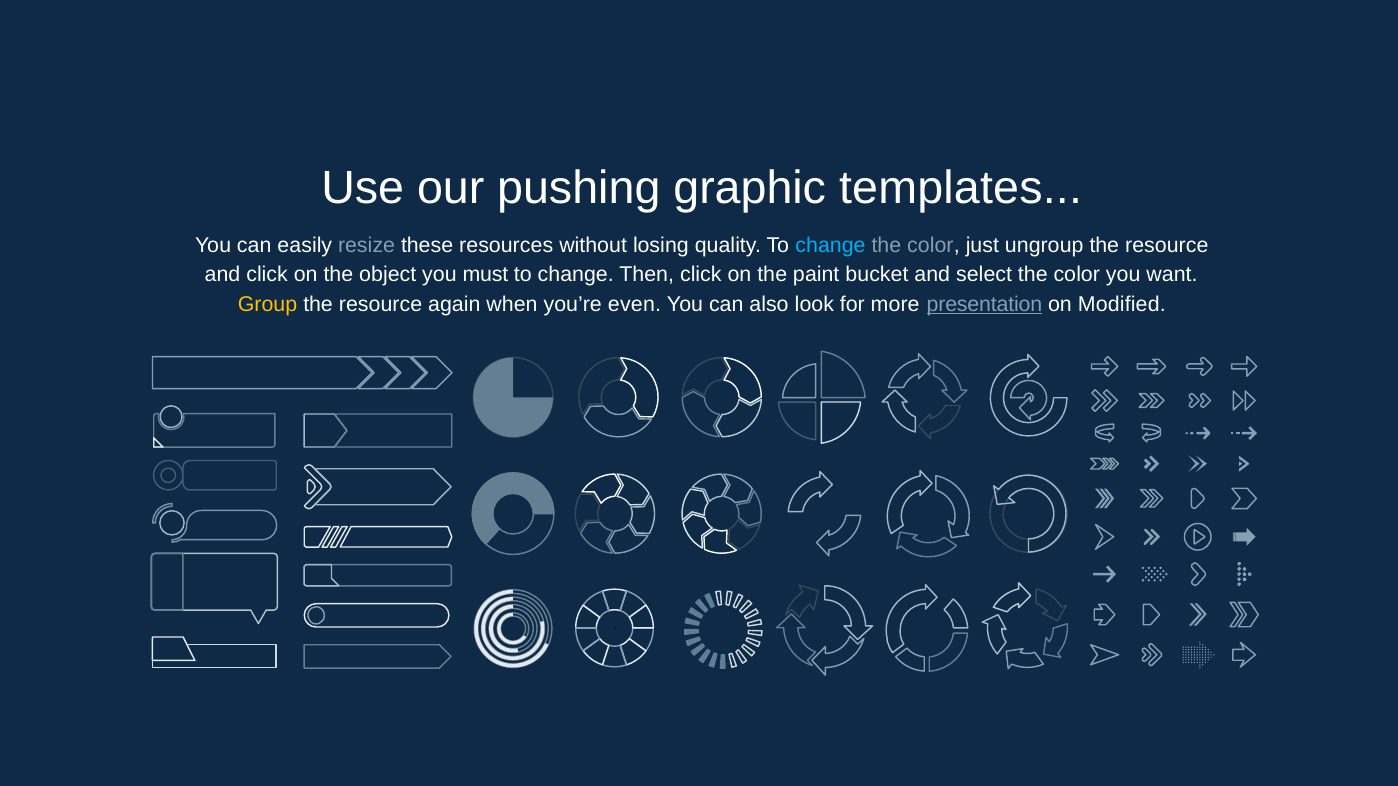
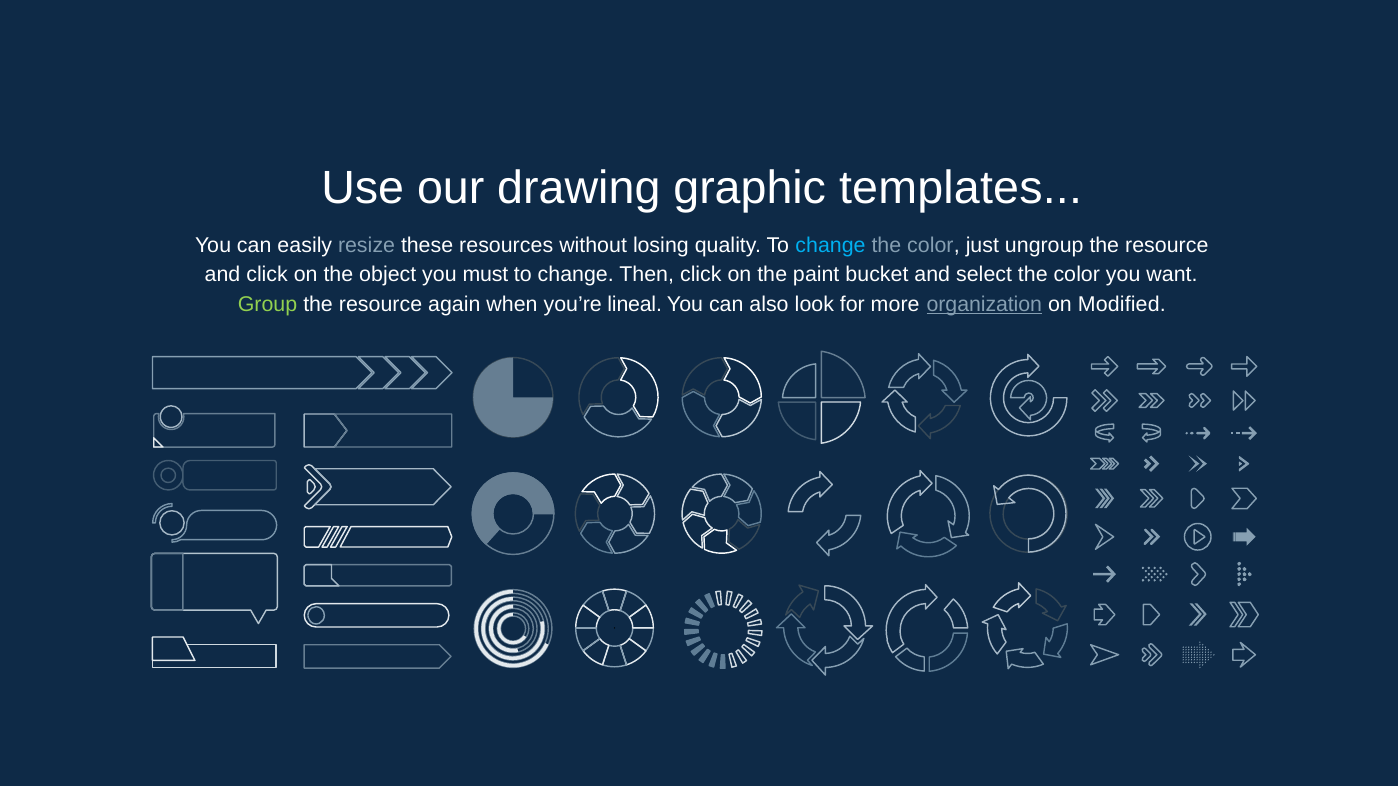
pushing: pushing -> drawing
Group colour: yellow -> light green
even: even -> lineal
presentation: presentation -> organization
